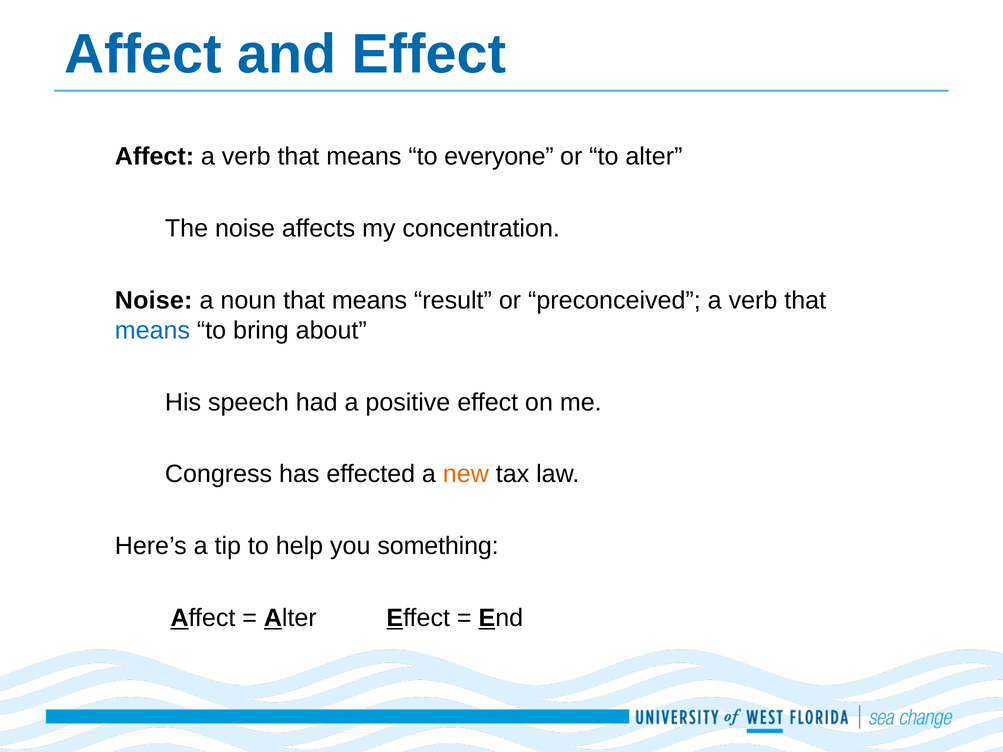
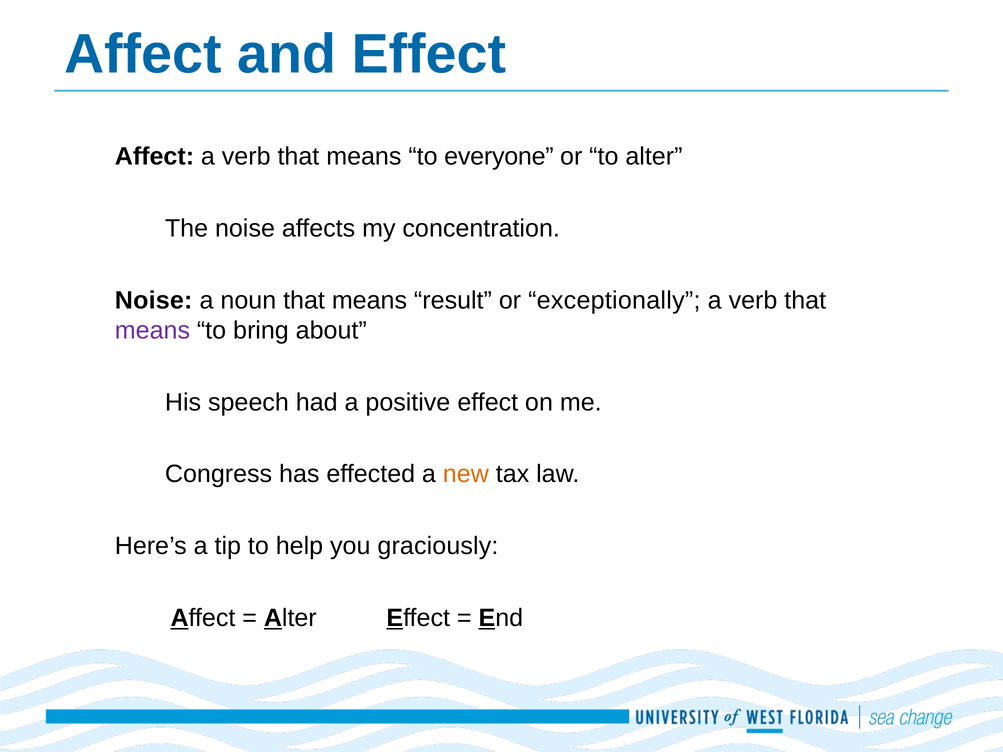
preconceived: preconceived -> exceptionally
means at (152, 330) colour: blue -> purple
something: something -> graciously
